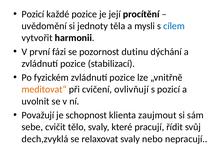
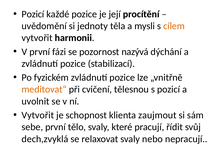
cílem colour: blue -> orange
dutinu: dutinu -> nazývá
ovlivňují: ovlivňují -> tělesnou
Považují at (38, 115): Považují -> Vytvořit
sebe cvičit: cvičit -> první
